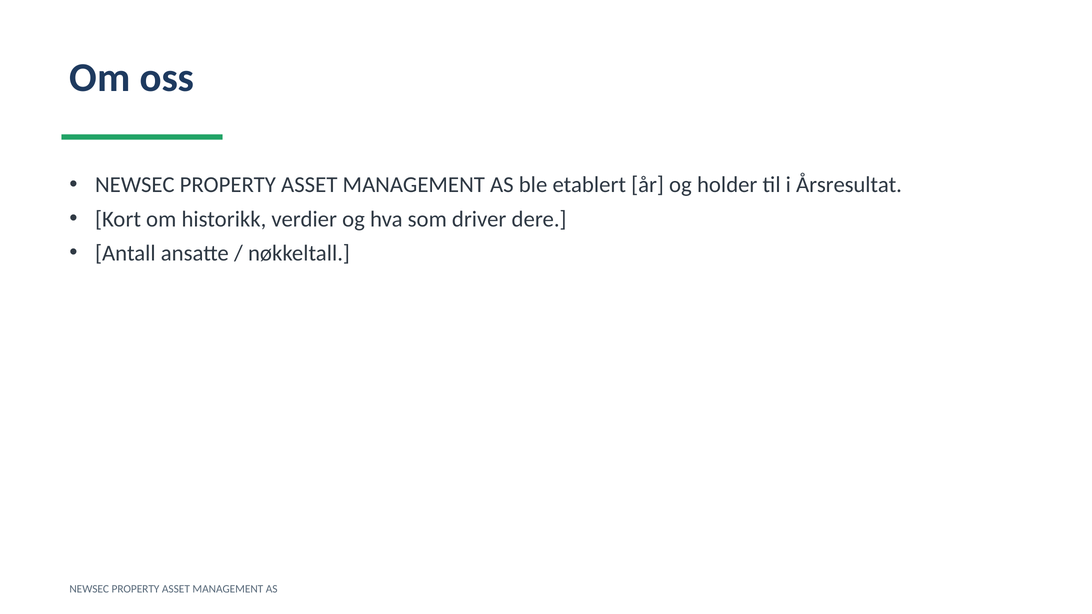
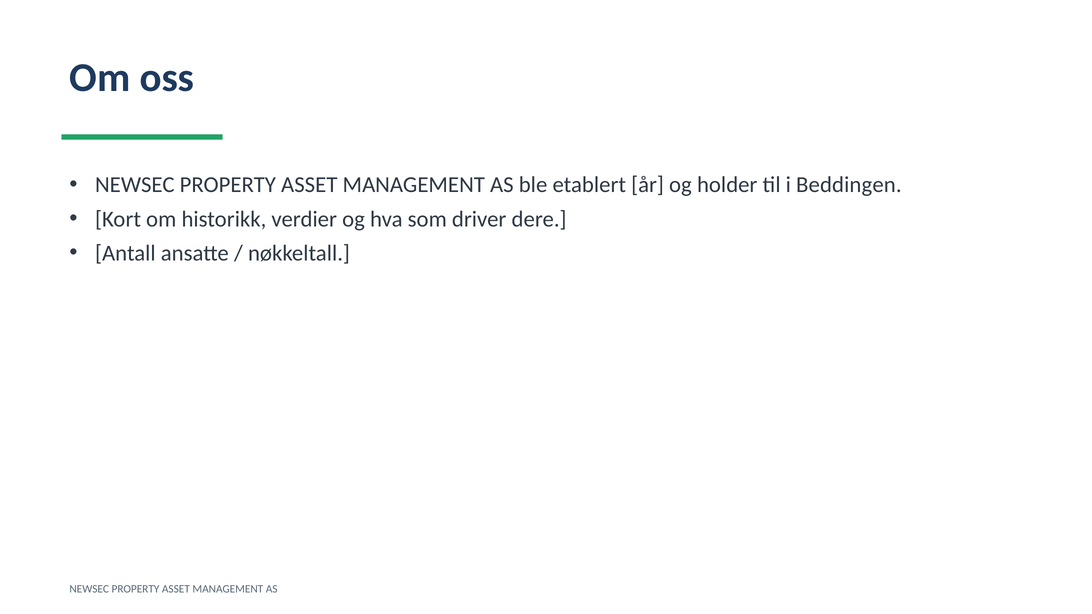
Årsresultat: Årsresultat -> Beddingen
